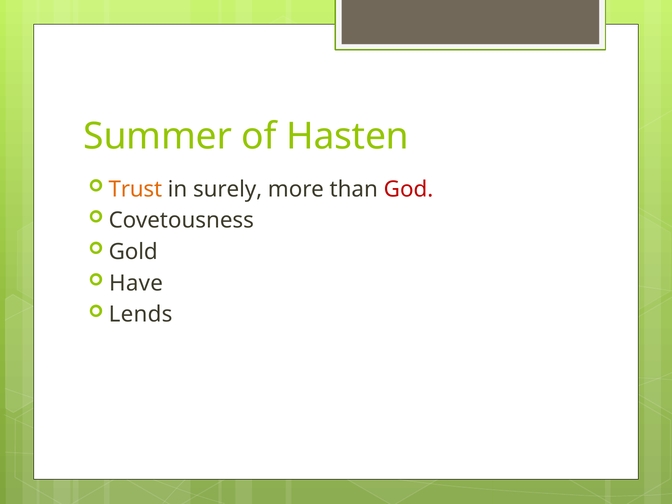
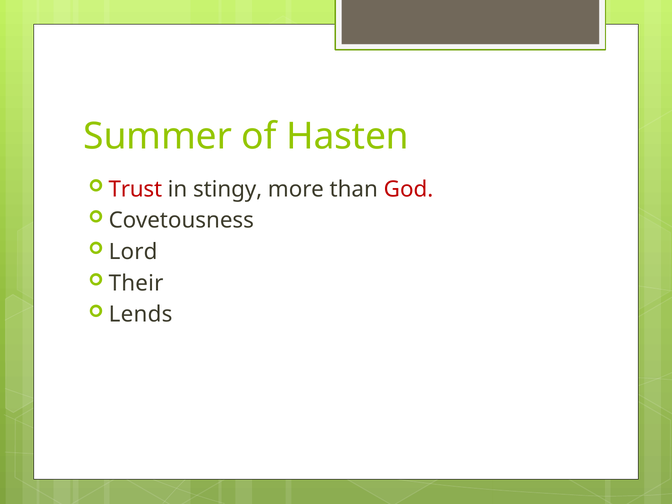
Trust colour: orange -> red
surely: surely -> stingy
Gold: Gold -> Lord
Have: Have -> Their
